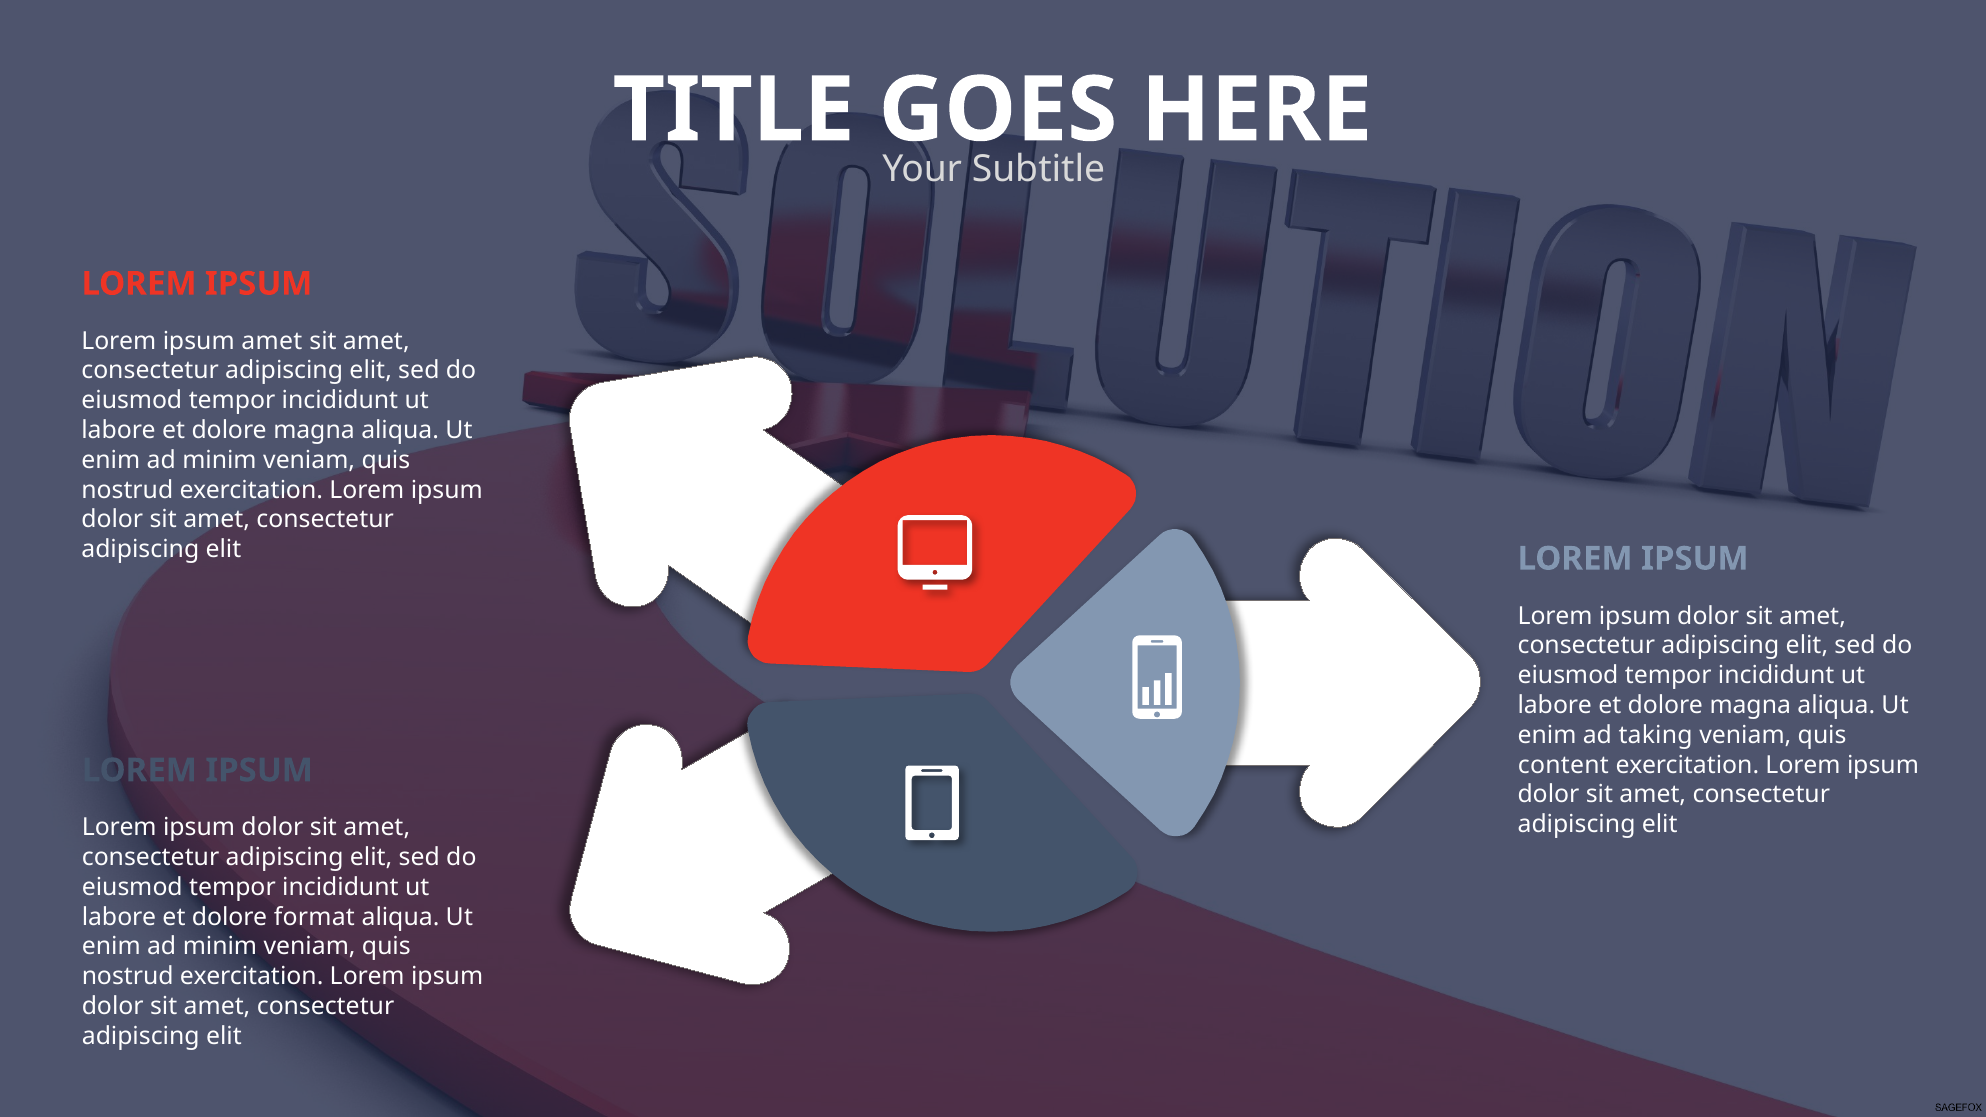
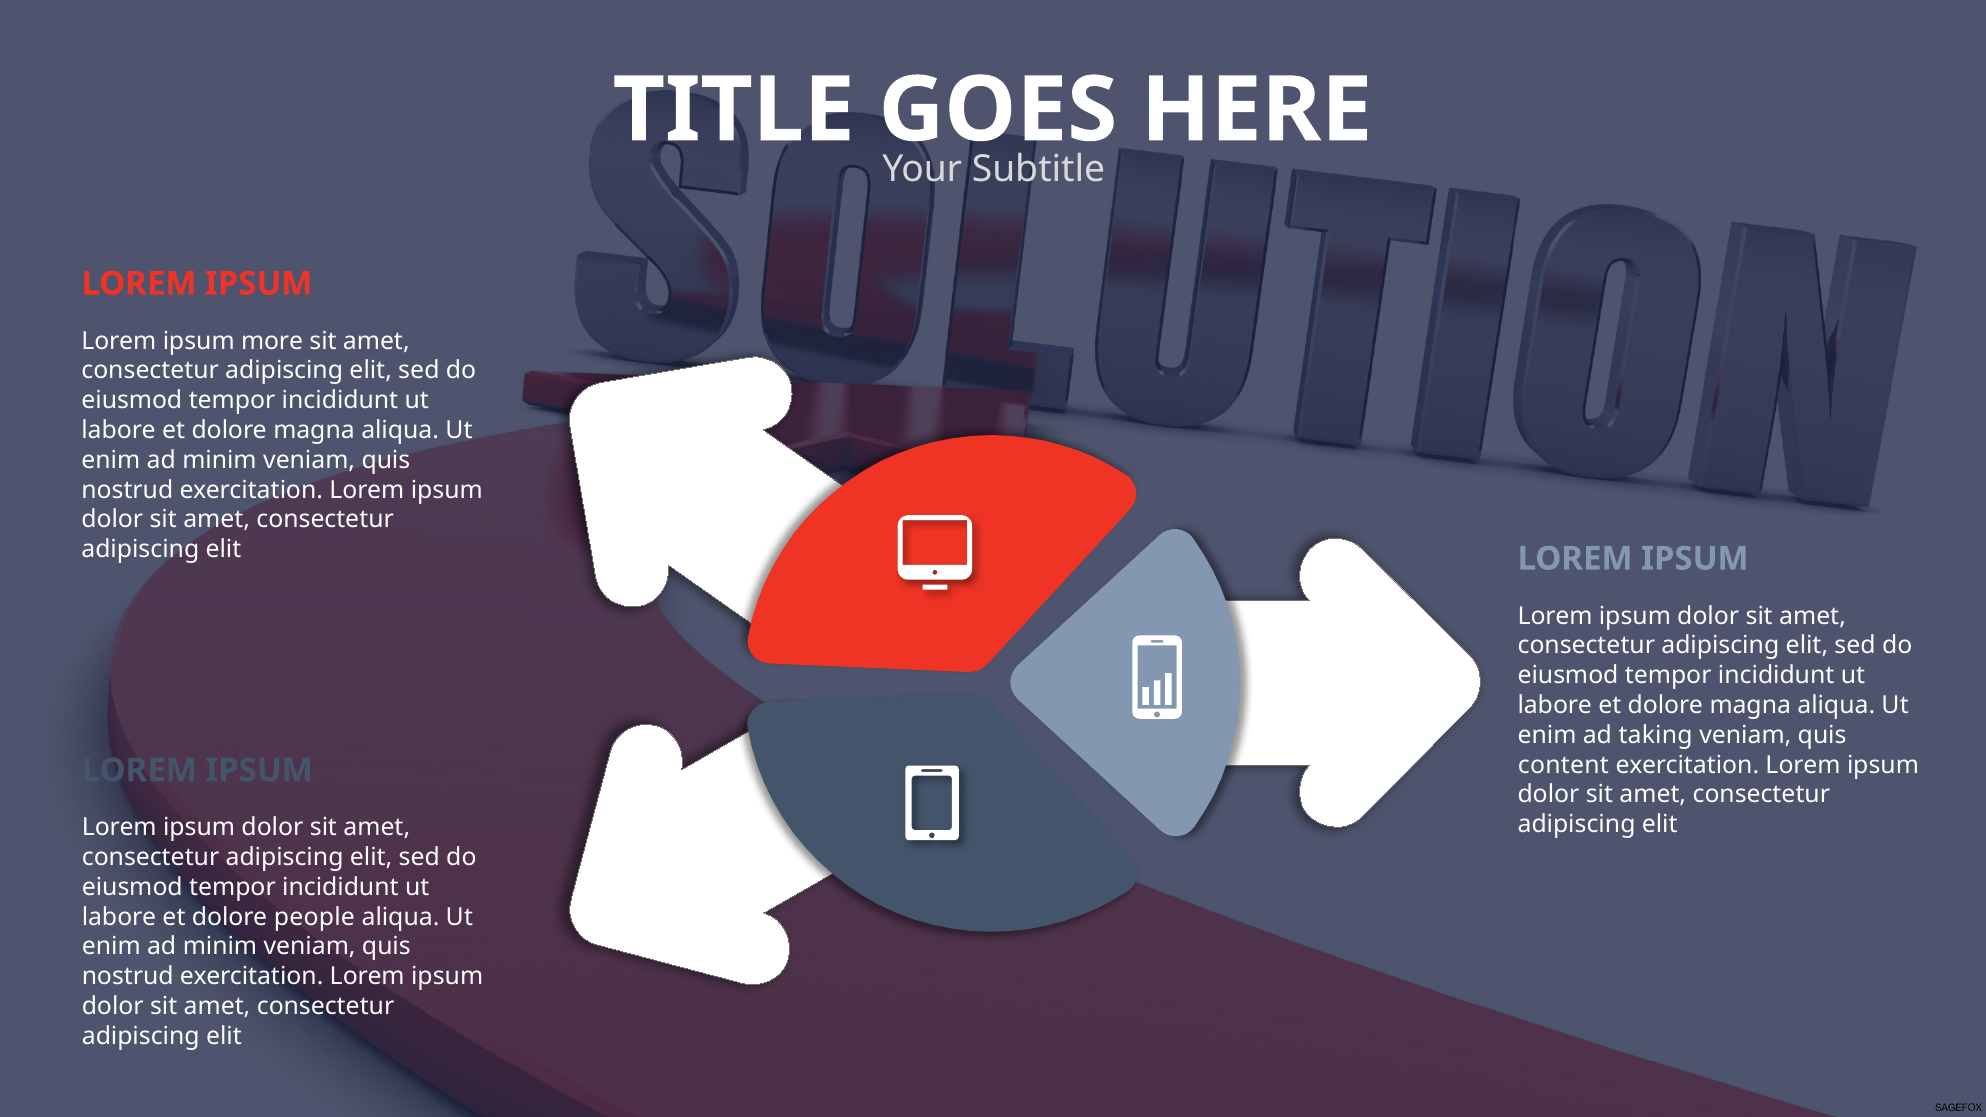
ipsum amet: amet -> more
format: format -> people
